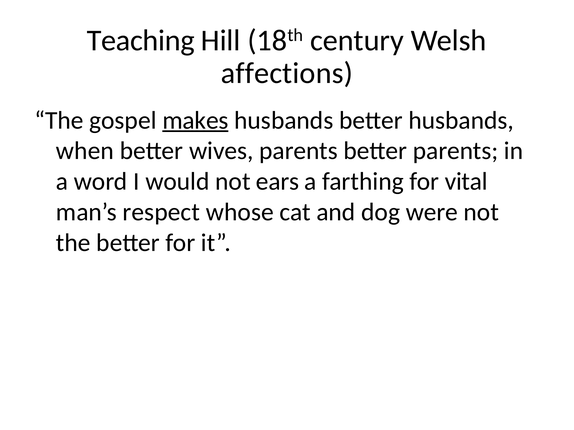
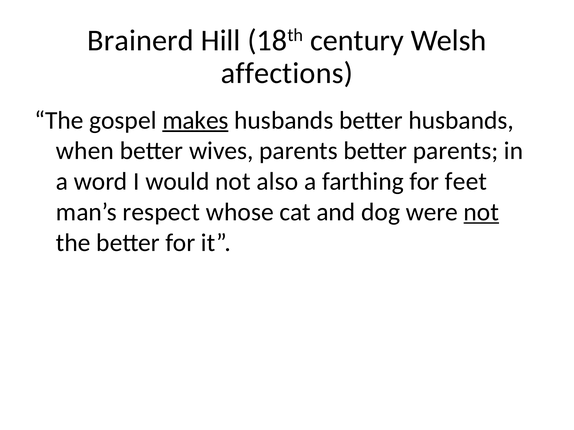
Teaching: Teaching -> Brainerd
ears: ears -> also
vital: vital -> feet
not at (481, 212) underline: none -> present
